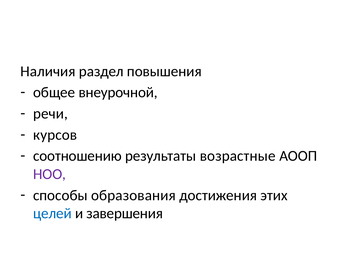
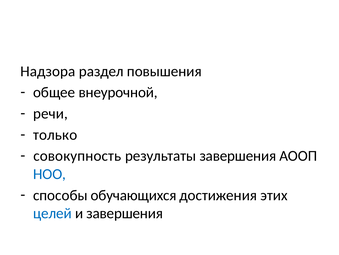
Наличия: Наличия -> Надзора
курсов: курсов -> только
соотношению: соотношению -> совокупность
результаты возрастные: возрастные -> завершения
НОО colour: purple -> blue
образования: образования -> обучающихся
